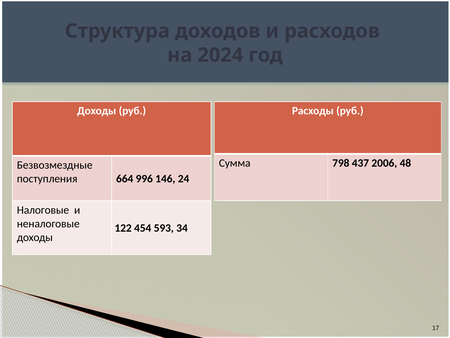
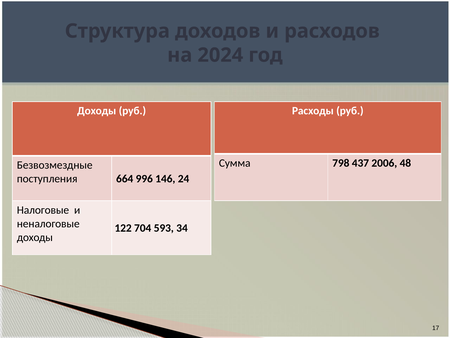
454: 454 -> 704
